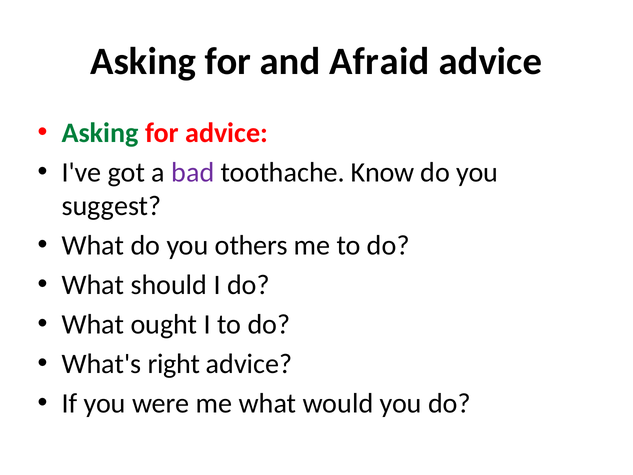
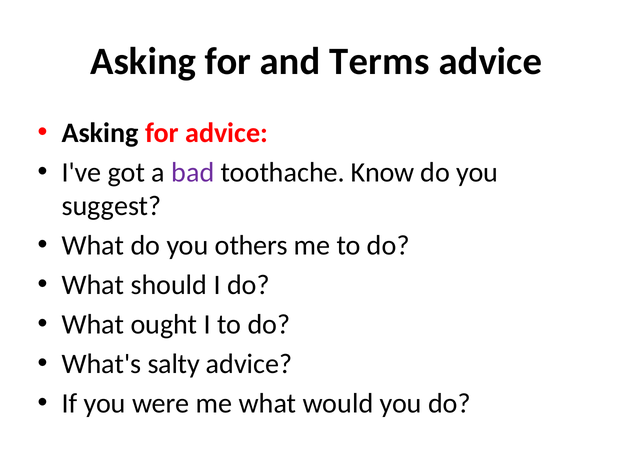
Afraid: Afraid -> Terms
Asking at (100, 133) colour: green -> black
right: right -> salty
